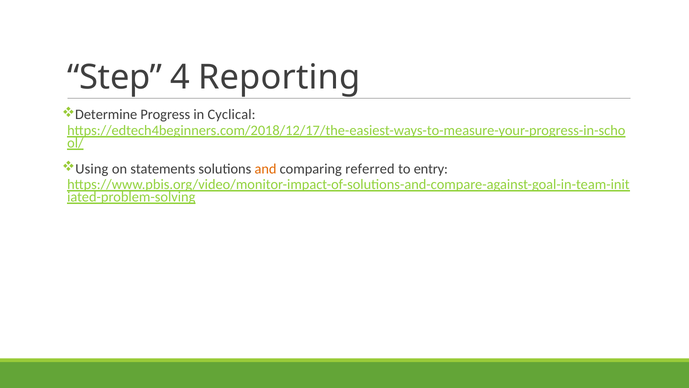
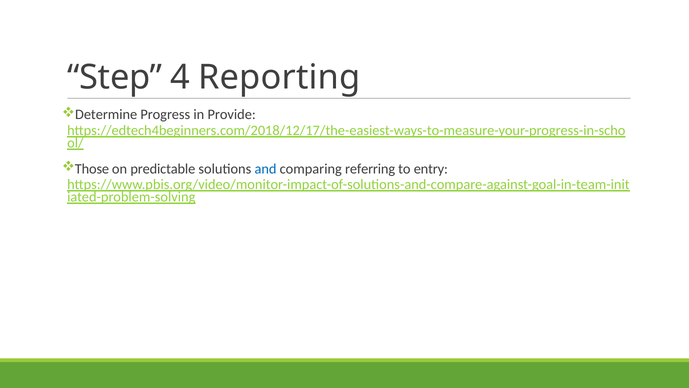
Cyclical: Cyclical -> Provide
Using: Using -> Those
statements: statements -> predictable
and colour: orange -> blue
referred: referred -> referring
